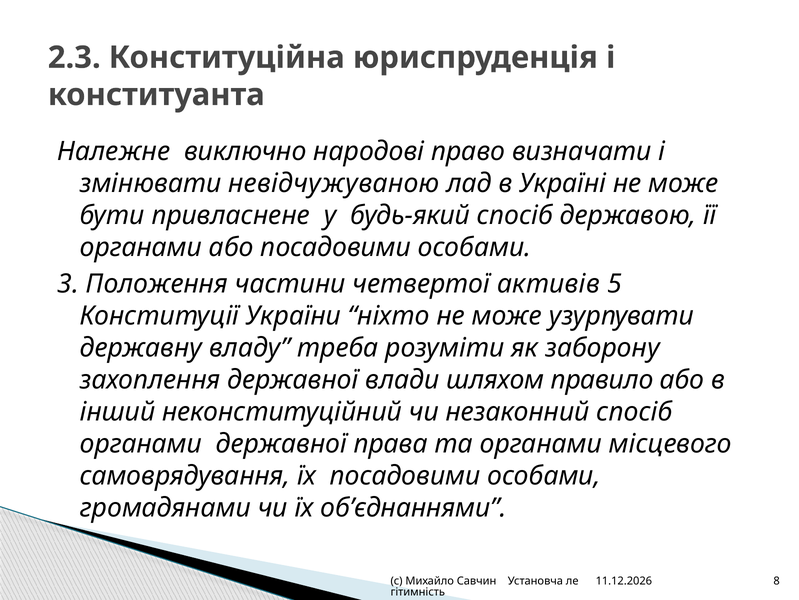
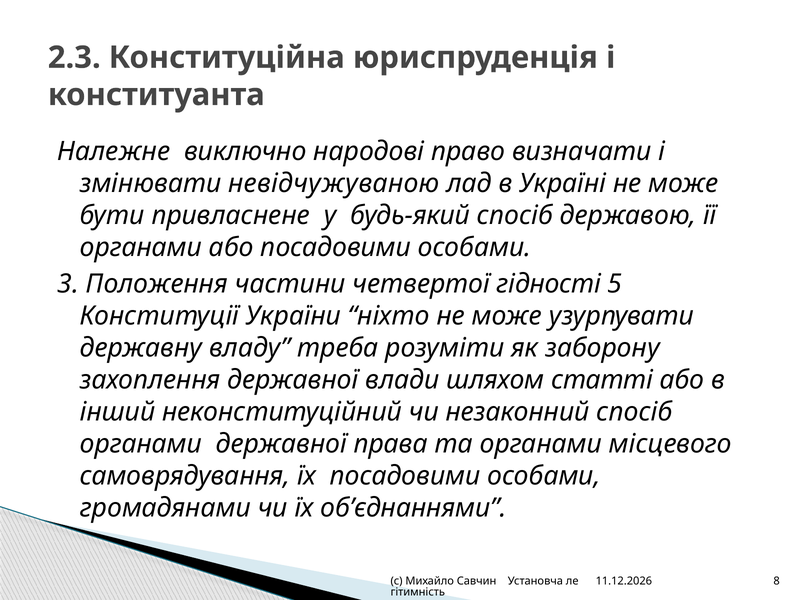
активів: активів -> гідності
правило: правило -> статті
